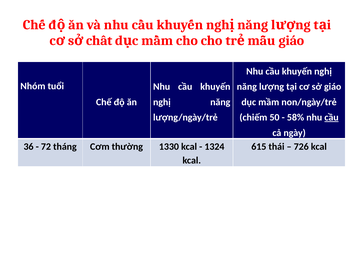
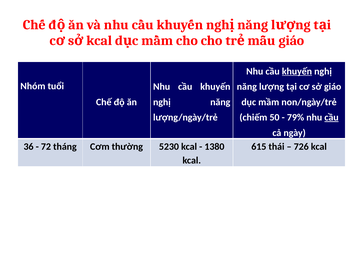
chất at (99, 41): chất -> kcal
khuyến at (297, 71) underline: none -> present
58%: 58% -> 79%
1330: 1330 -> 5230
1324: 1324 -> 1380
